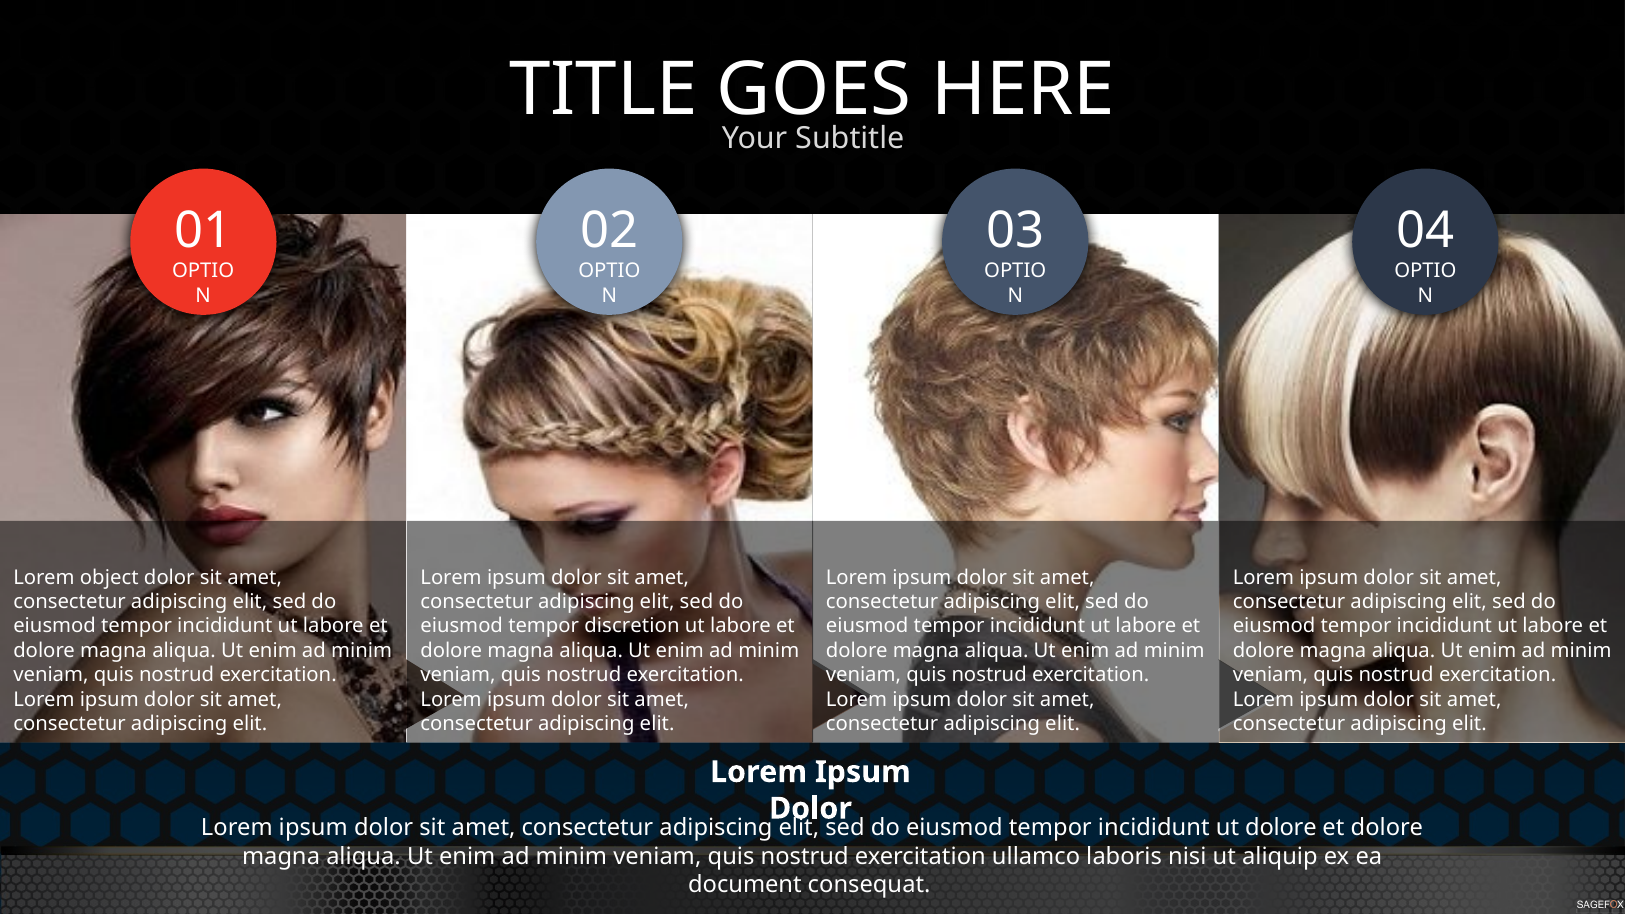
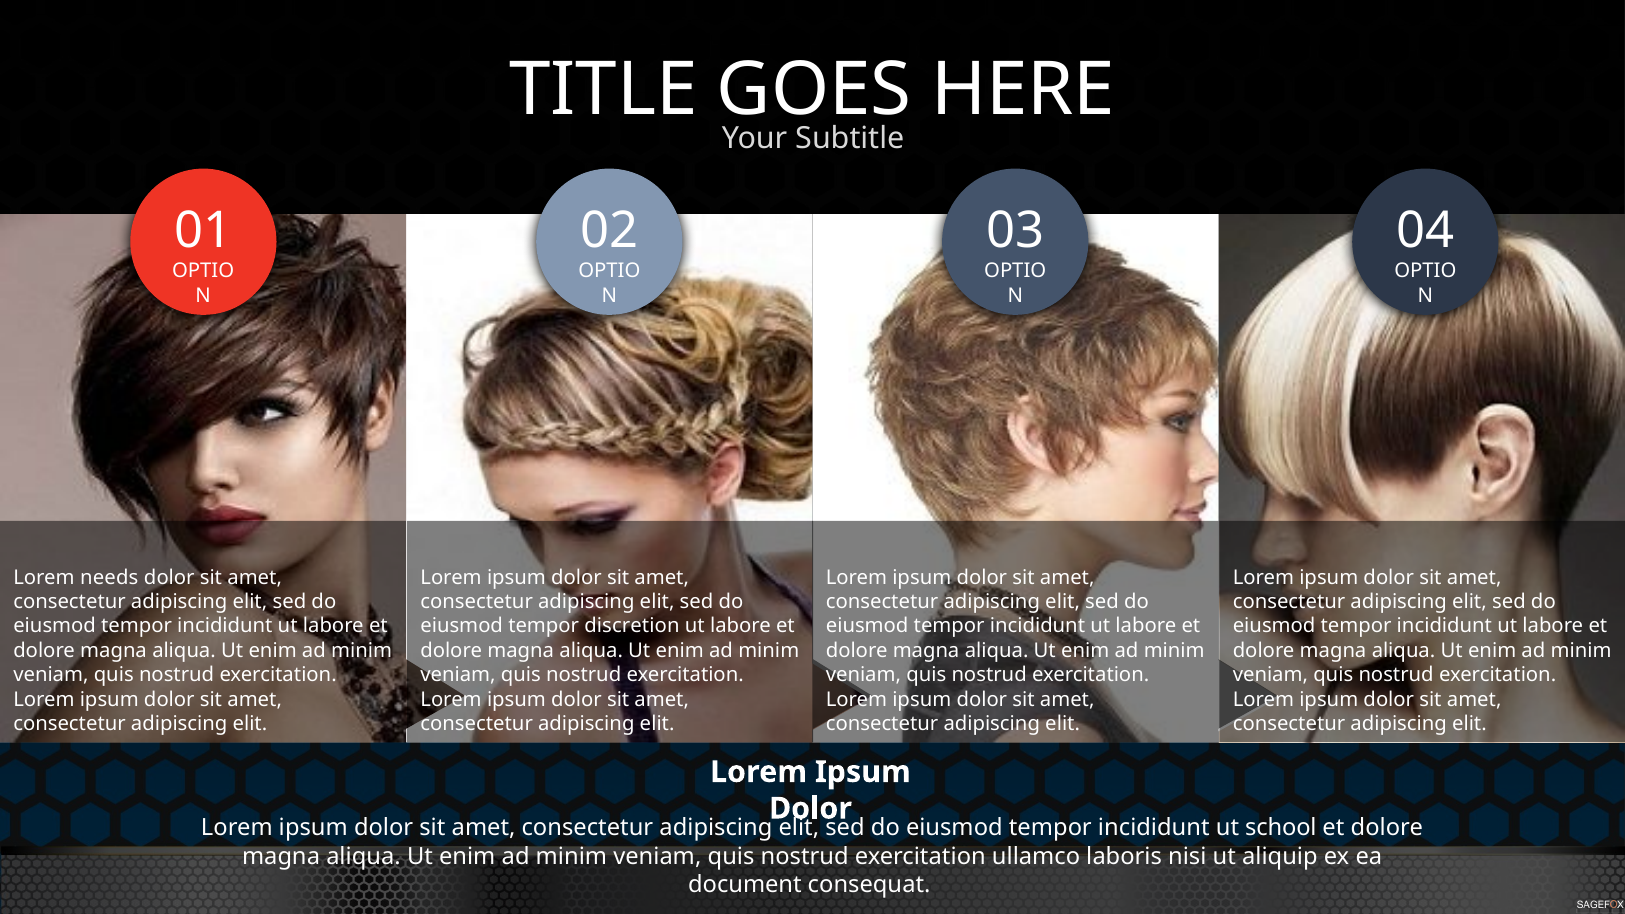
object: object -> needs
ut dolore: dolore -> school
